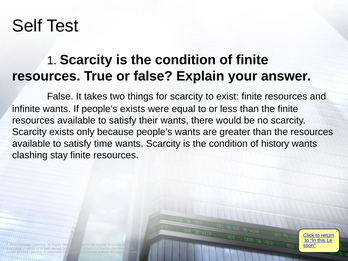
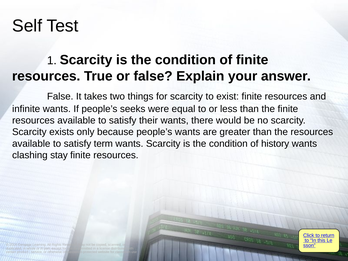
people’s exists: exists -> seeks
time: time -> term
